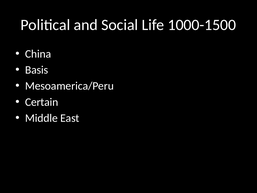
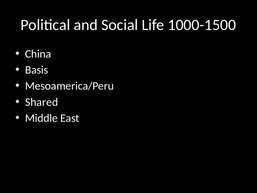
Certain: Certain -> Shared
